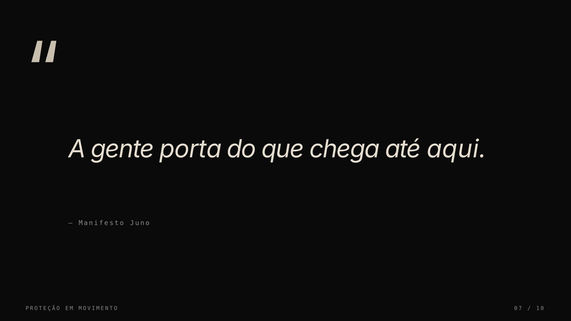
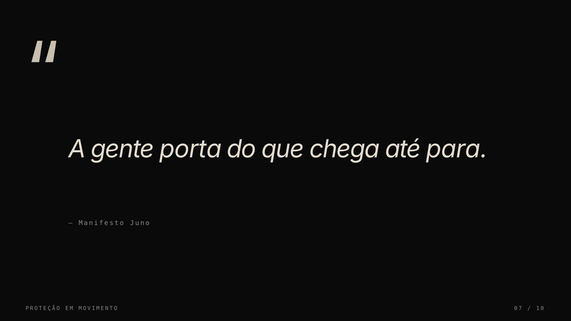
aqui: aqui -> para
